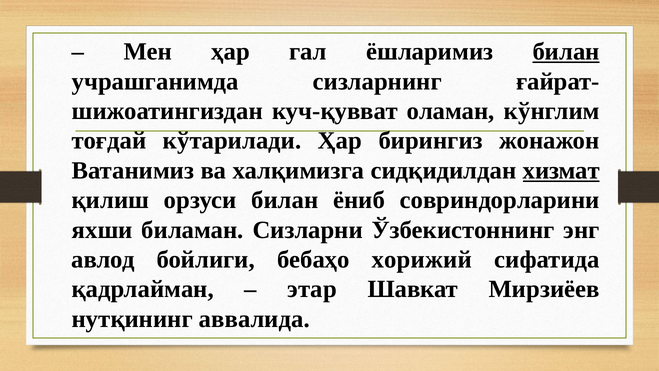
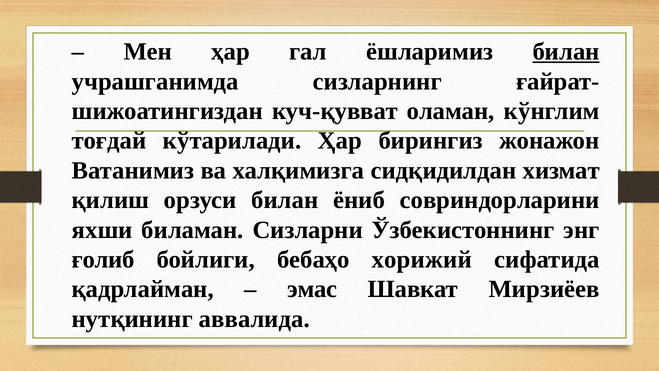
хизмат underline: present -> none
авлод: авлод -> ғолиб
этар: этар -> эмас
